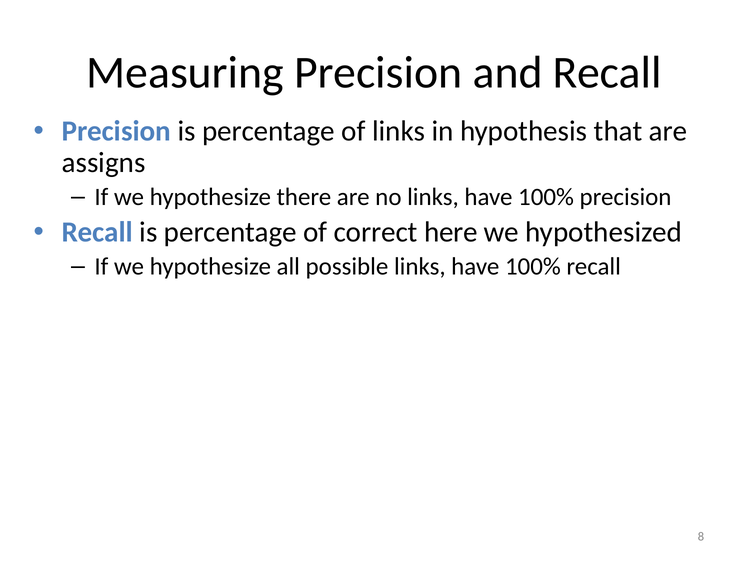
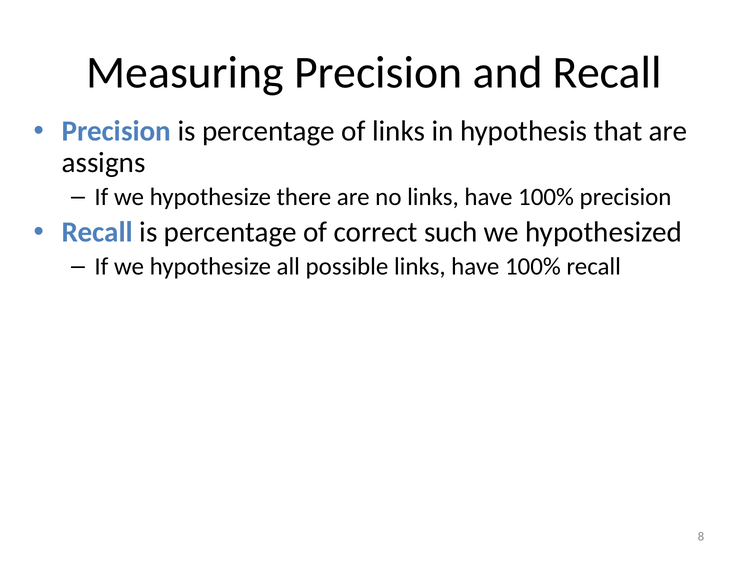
here: here -> such
